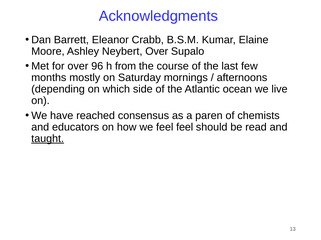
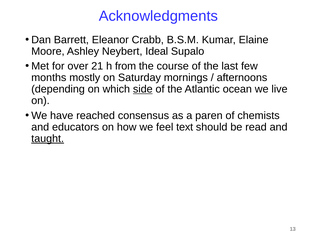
Neybert Over: Over -> Ideal
96: 96 -> 21
side underline: none -> present
feel feel: feel -> text
